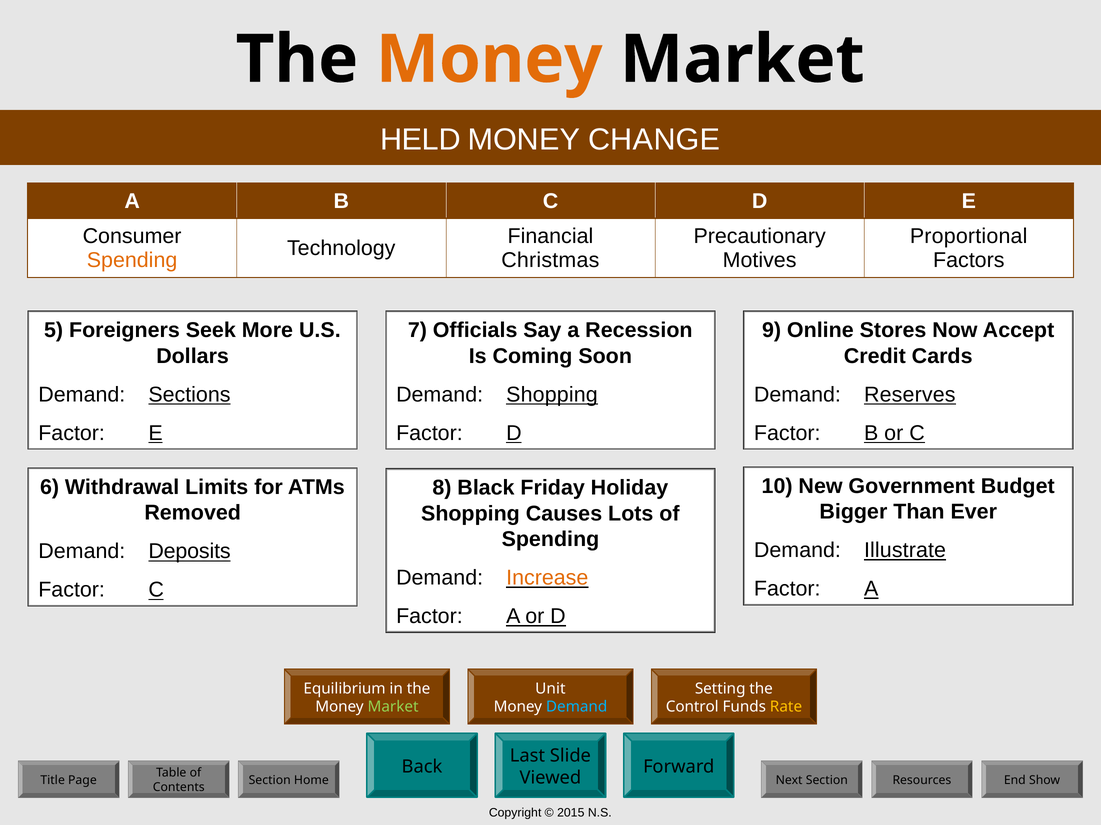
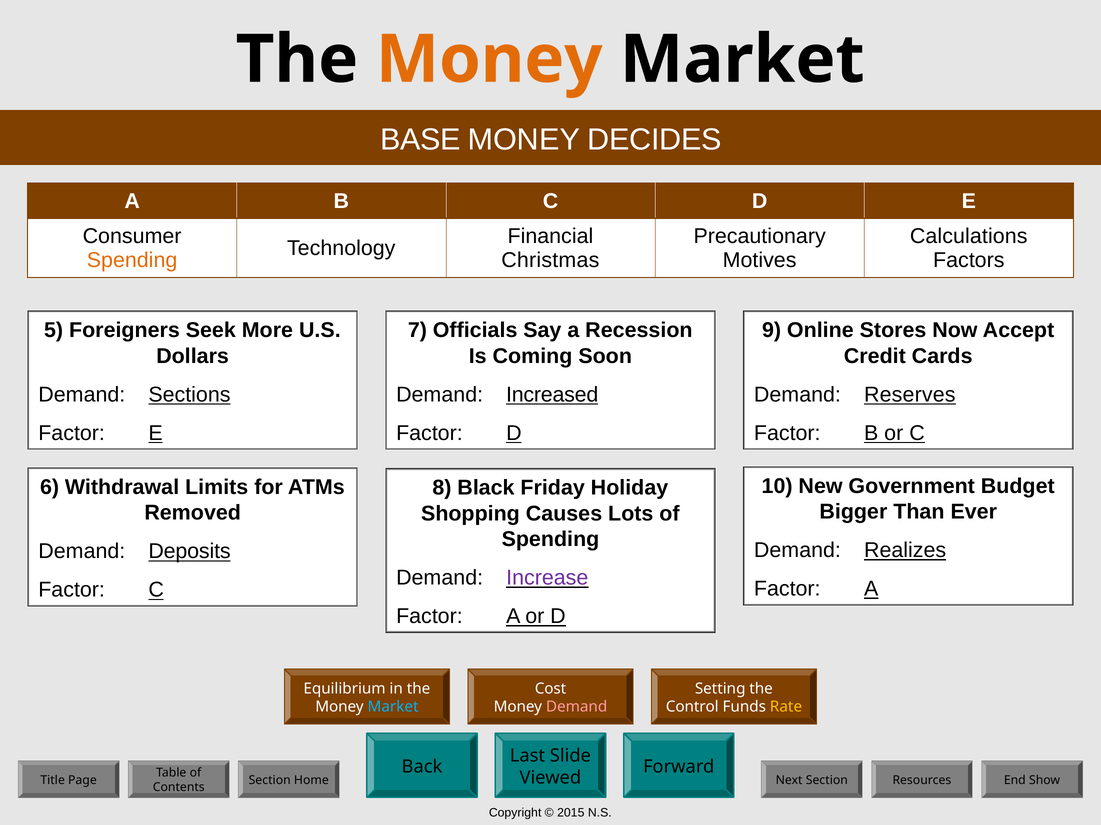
HELD: HELD -> BASE
CHANGE: CHANGE -> DECIDES
Proportional: Proportional -> Calculations
Shopping at (552, 395): Shopping -> Increased
Illustrate: Illustrate -> Realizes
Increase colour: orange -> purple
Unit: Unit -> Cost
Market at (393, 707) colour: light green -> light blue
Demand at (577, 707) colour: light blue -> pink
